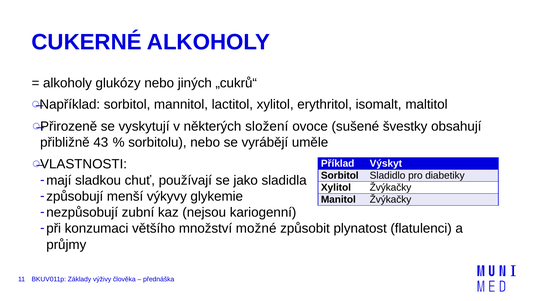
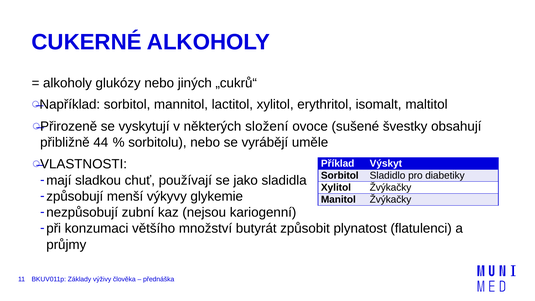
43: 43 -> 44
možné: možné -> butyrát
